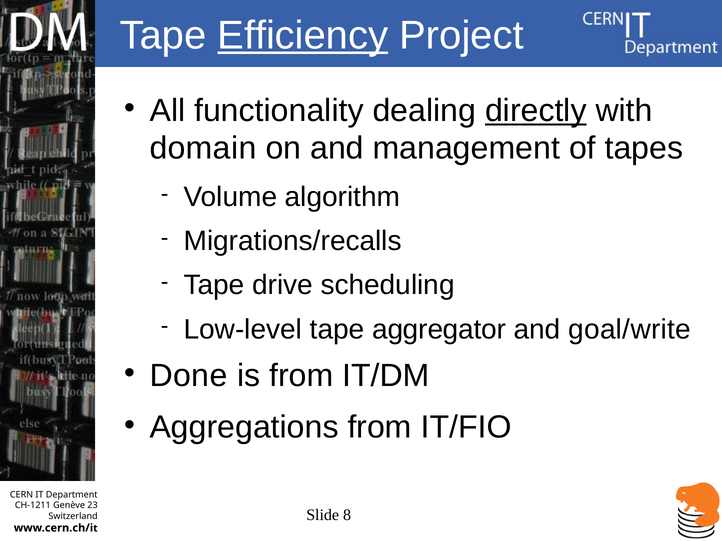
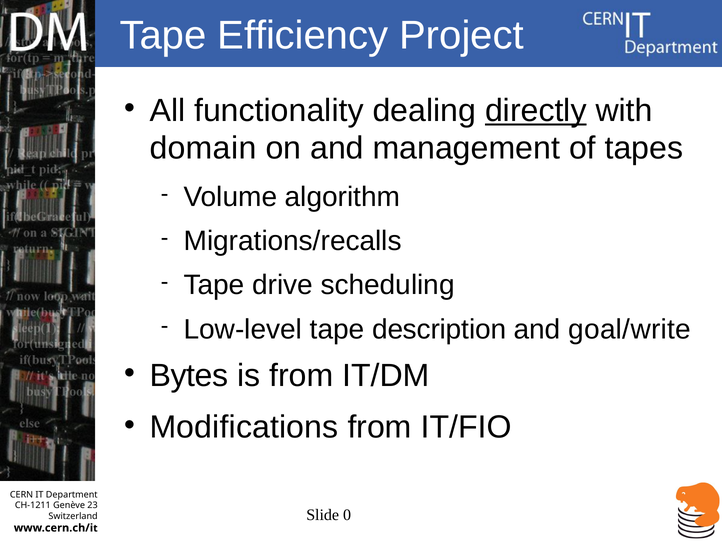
Efficiency underline: present -> none
aggregator: aggregator -> description
Done: Done -> Bytes
Aggregations: Aggregations -> Modifications
8: 8 -> 0
